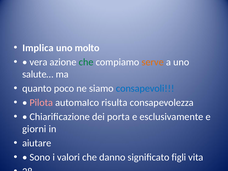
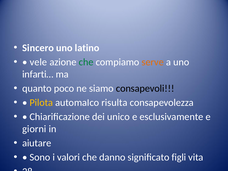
Implica: Implica -> Sincero
molto: molto -> latino
vera: vera -> vele
salute…: salute… -> infarti…
consapevoli colour: blue -> black
Pilota colour: pink -> yellow
porta: porta -> unico
